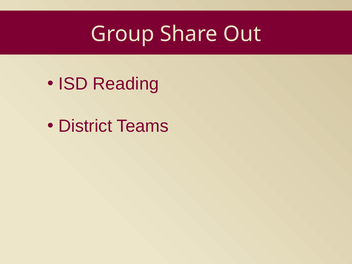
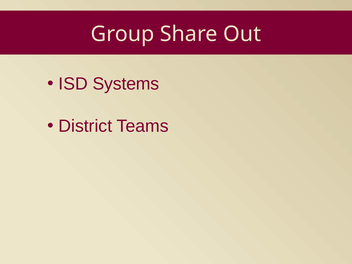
Reading: Reading -> Systems
